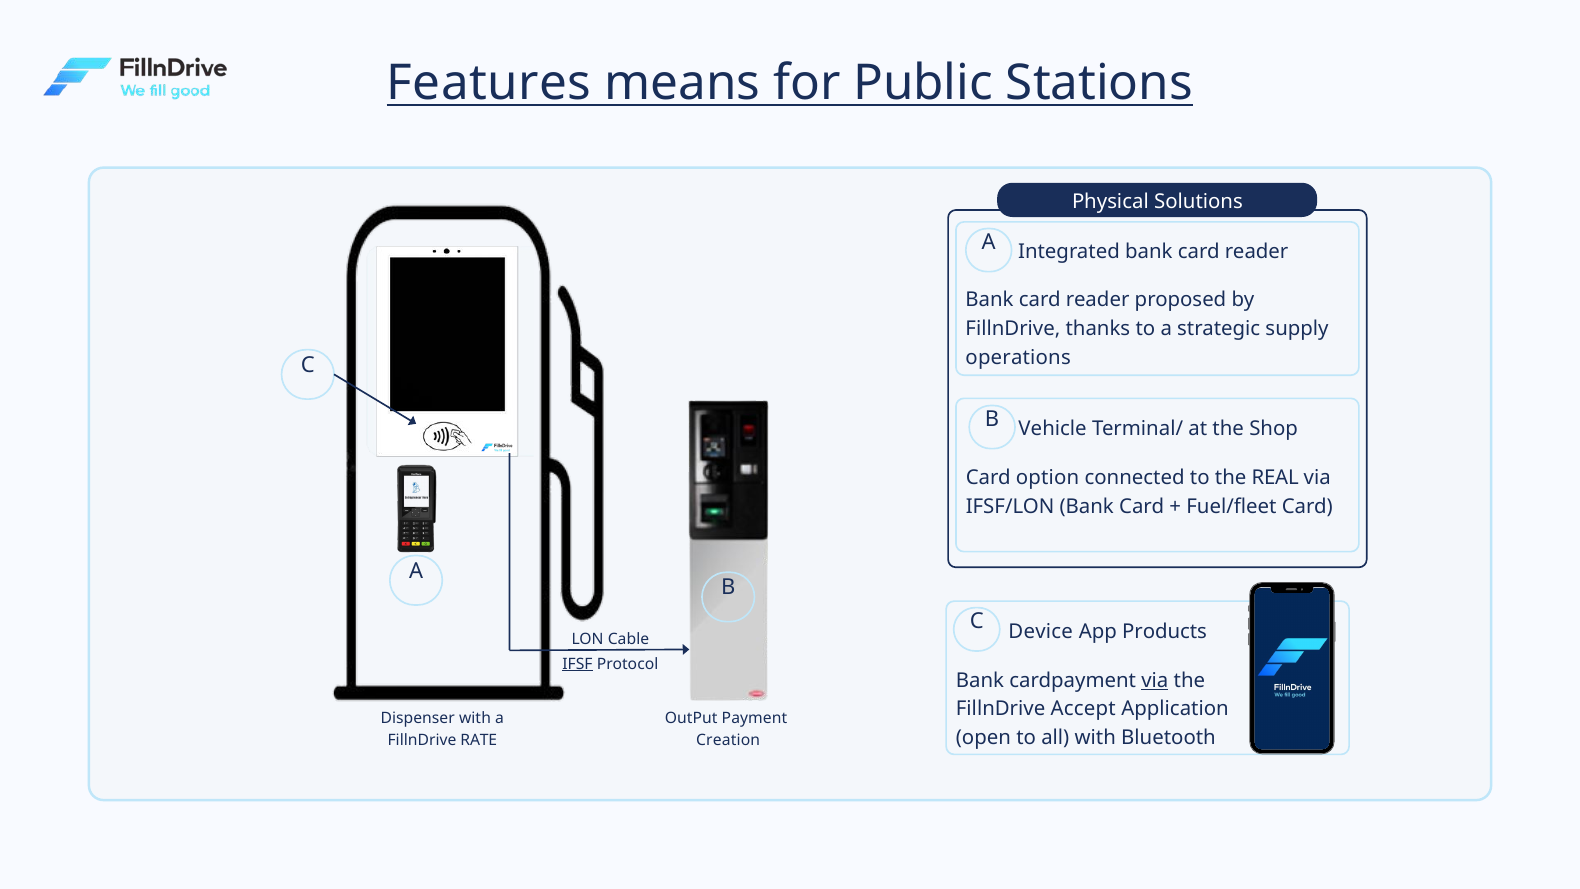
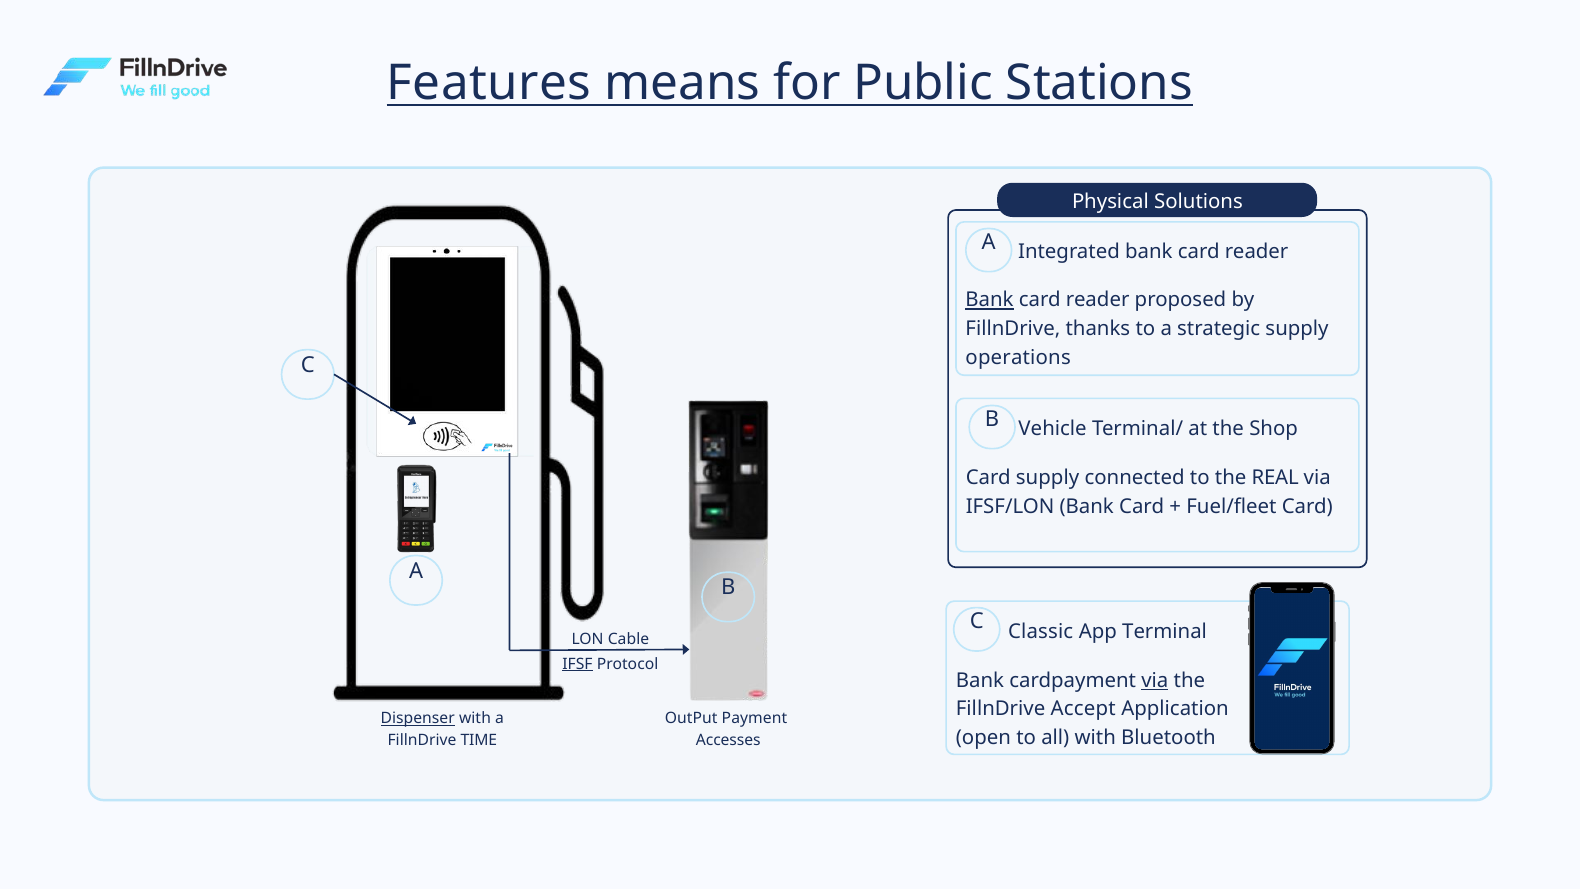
Bank at (990, 300) underline: none -> present
Card option: option -> supply
Device: Device -> Classic
Products: Products -> Terminal
Dispenser underline: none -> present
RATE: RATE -> TIME
Creation: Creation -> Accesses
